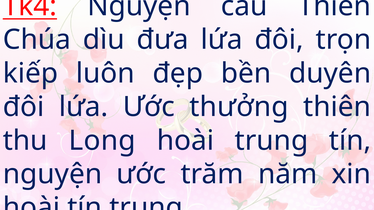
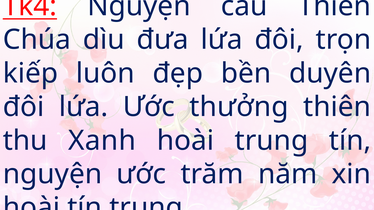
Long: Long -> Xanh
